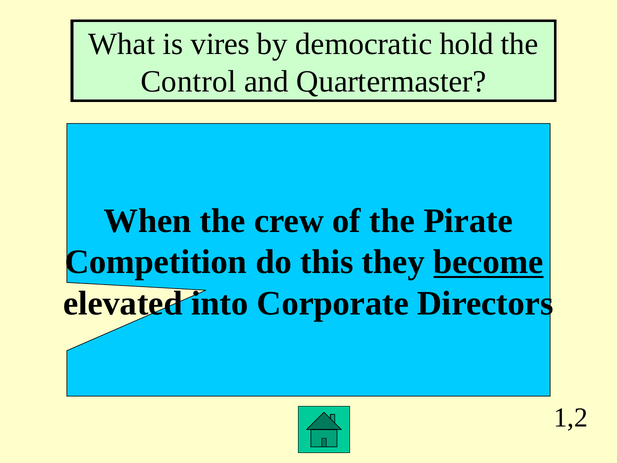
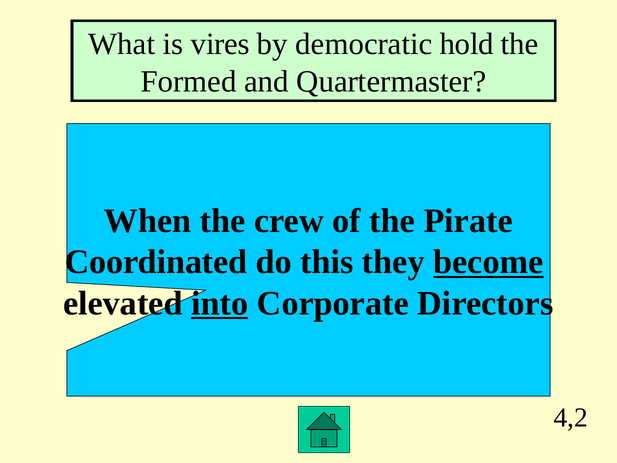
Control: Control -> Formed
Competition: Competition -> Coordinated
into underline: none -> present
1,2: 1,2 -> 4,2
